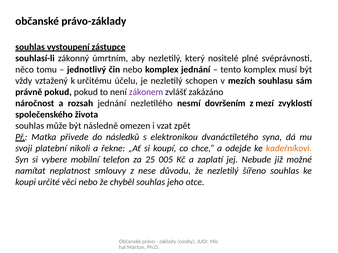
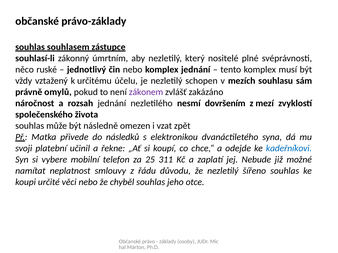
vystoupení: vystoupení -> souhlasem
tomu: tomu -> ruské
právně pokud: pokud -> omylů
nikoli: nikoli -> učinil
kadeřníkovi colour: orange -> blue
005: 005 -> 311
nese: nese -> řádu
